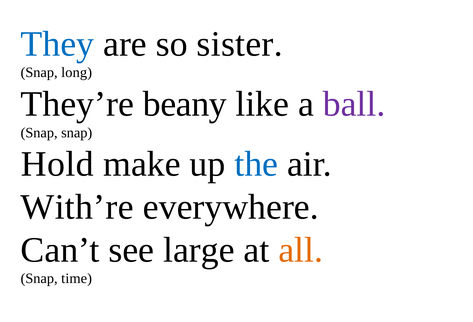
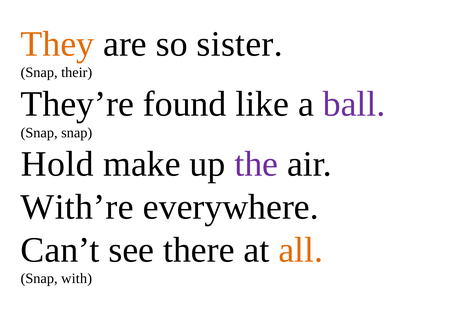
They colour: blue -> orange
long: long -> their
beany: beany -> found
the colour: blue -> purple
large: large -> there
time: time -> with
